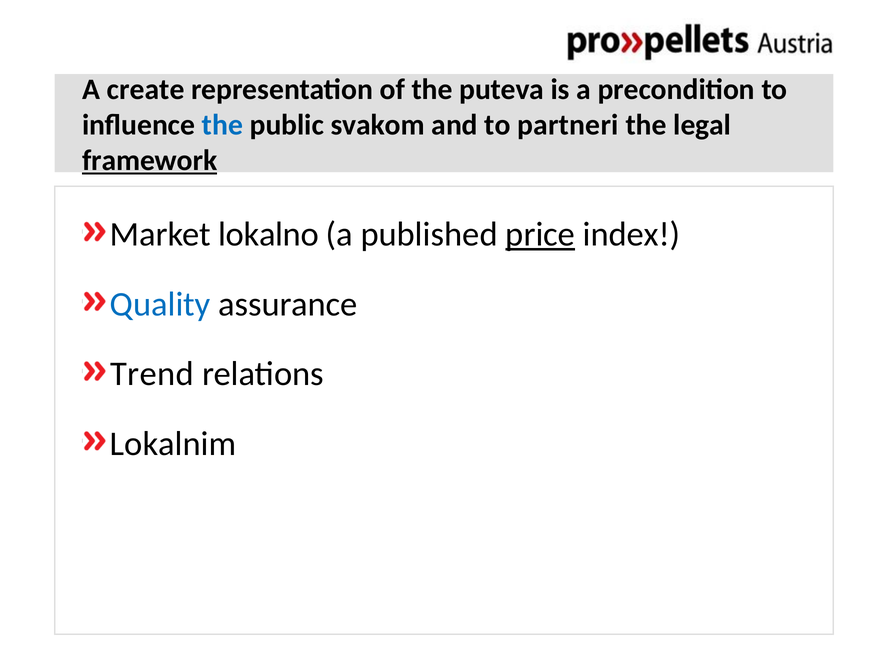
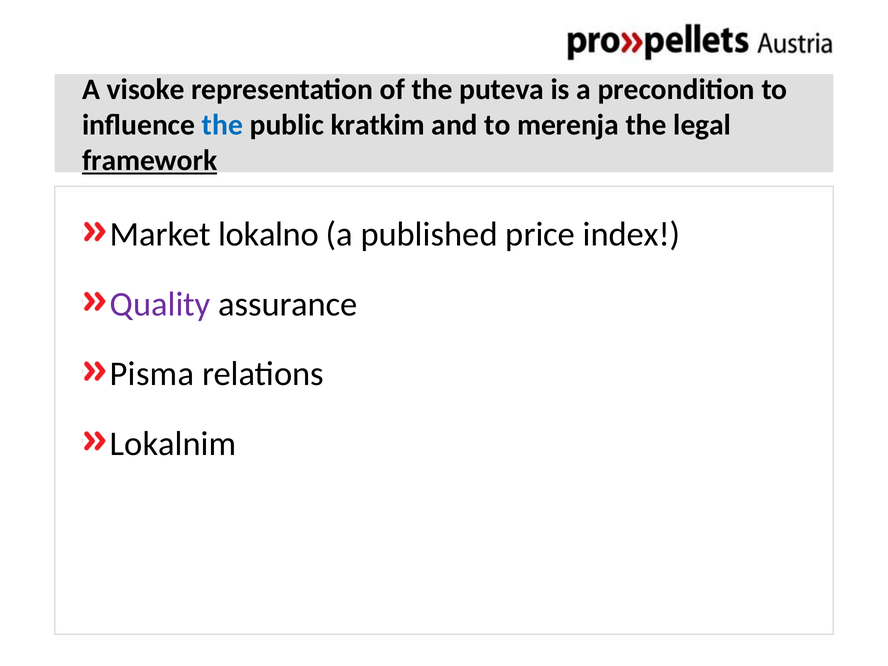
create: create -> visoke
svakom: svakom -> kratkim
partneri: partneri -> merenja
price underline: present -> none
Quality colour: blue -> purple
Trend: Trend -> Pisma
